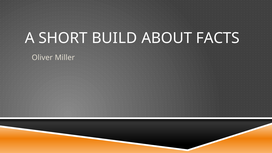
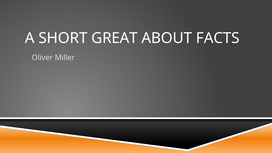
BUILD: BUILD -> GREAT
